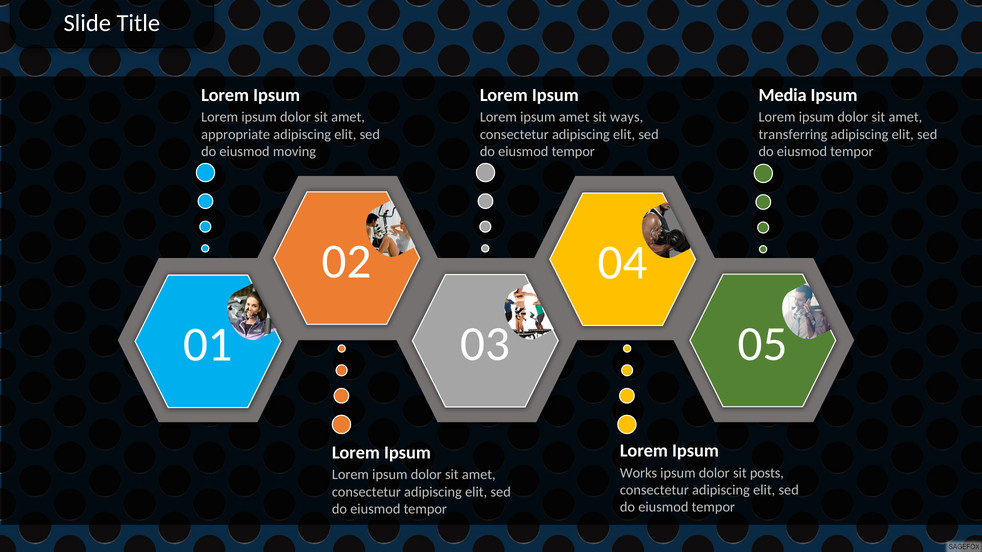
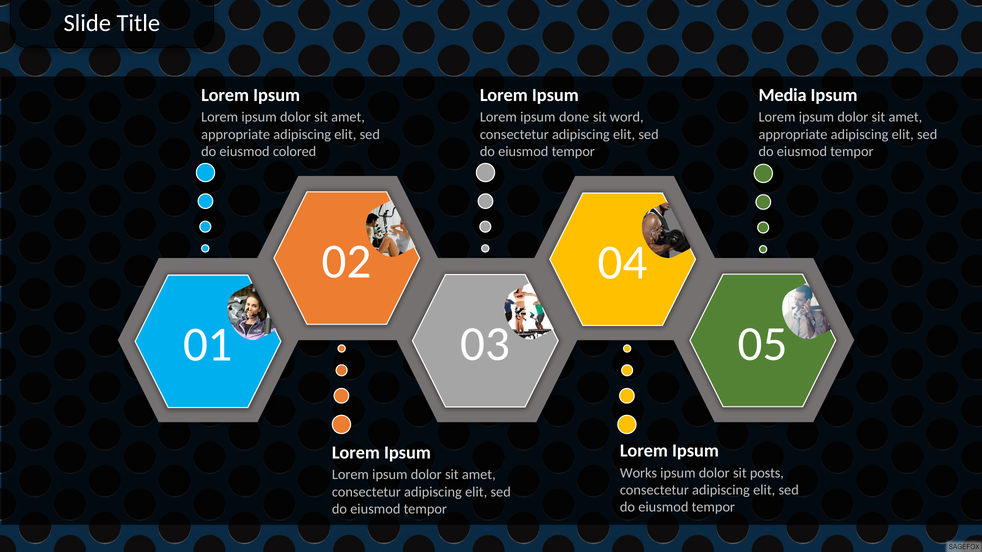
ipsum amet: amet -> done
ways: ways -> word
transferring at (793, 134): transferring -> appropriate
moving: moving -> colored
